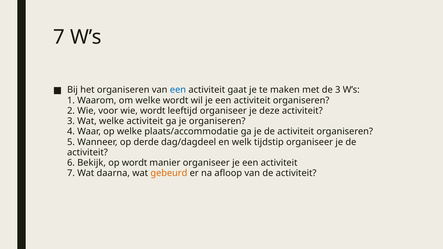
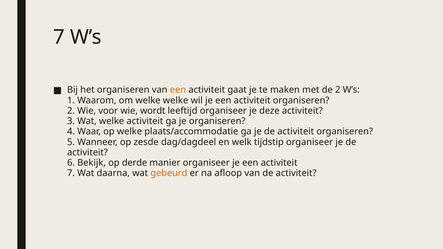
een at (178, 90) colour: blue -> orange
de 3: 3 -> 2
welke wordt: wordt -> welke
derde: derde -> zesde
op wordt: wordt -> derde
